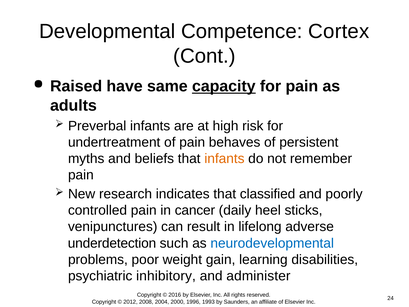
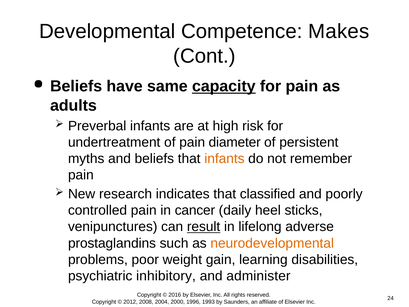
Cortex: Cortex -> Makes
Raised at (76, 86): Raised -> Beliefs
behaves: behaves -> diameter
result underline: none -> present
underdetection: underdetection -> prostaglandins
neurodevelopmental colour: blue -> orange
